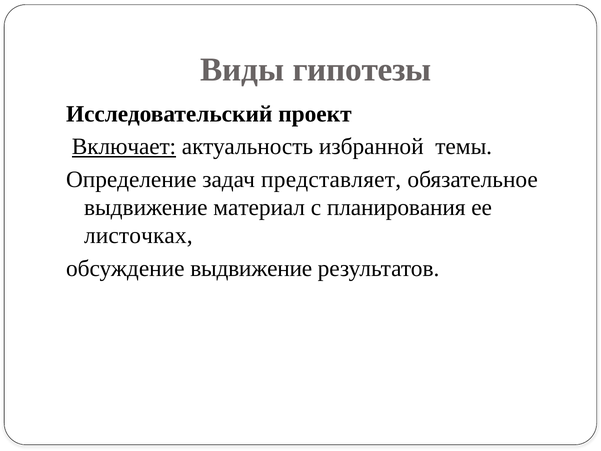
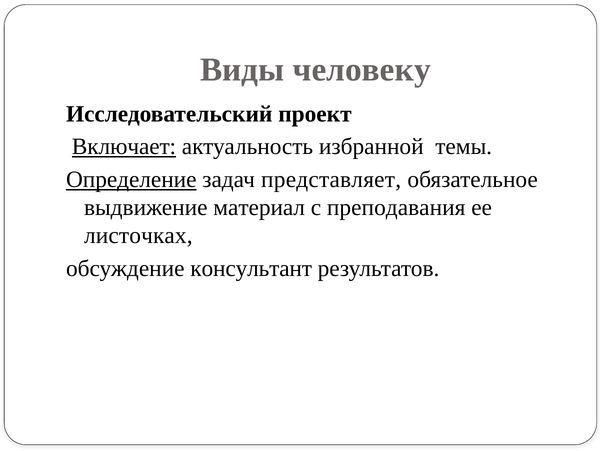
гипотезы: гипотезы -> человеку
Определение underline: none -> present
планирования: планирования -> преподавания
обсуждение выдвижение: выдвижение -> консультант
